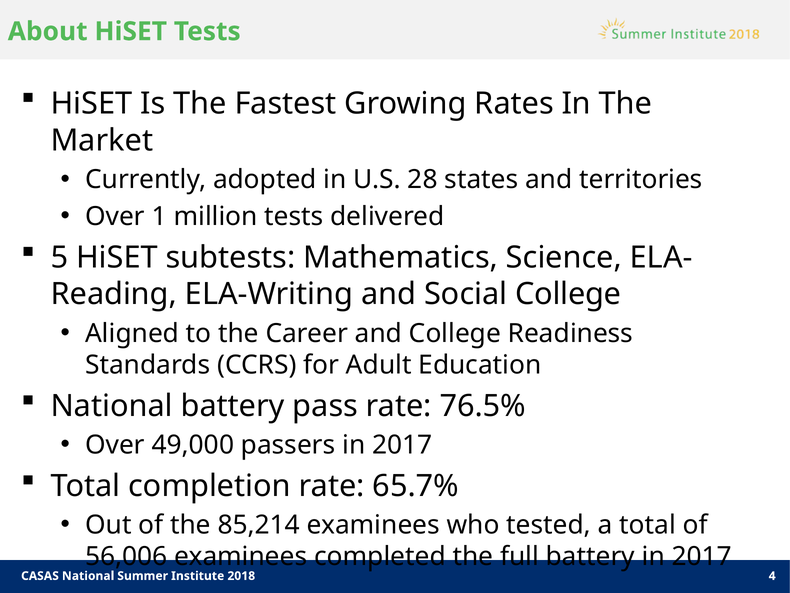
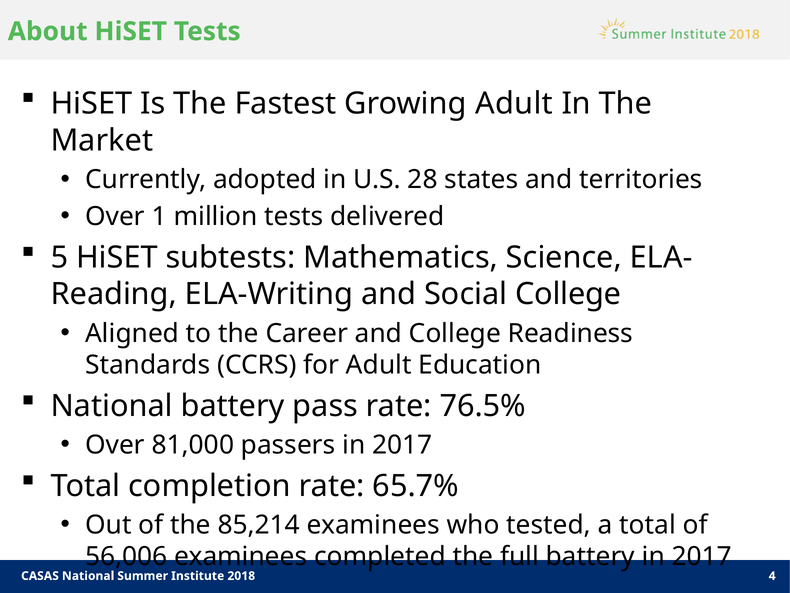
Growing Rates: Rates -> Adult
49,000: 49,000 -> 81,000
